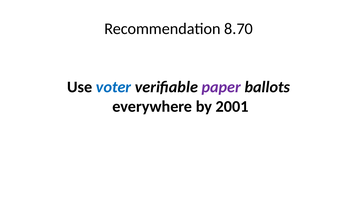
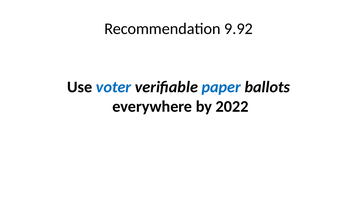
8.70: 8.70 -> 9.92
paper colour: purple -> blue
2001: 2001 -> 2022
